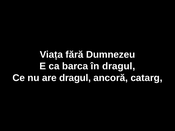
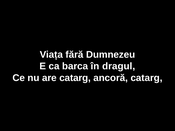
are dragul: dragul -> catarg
